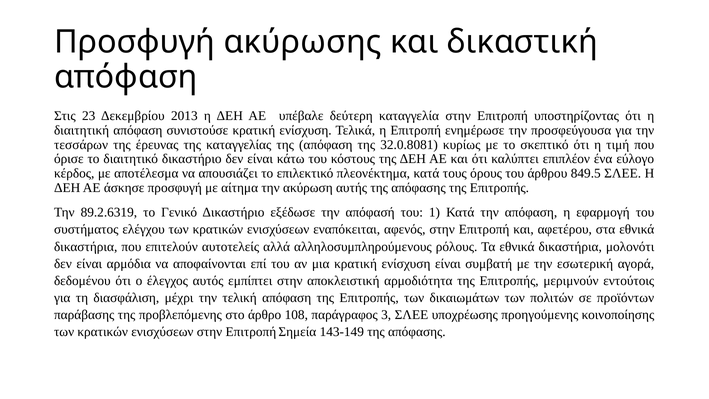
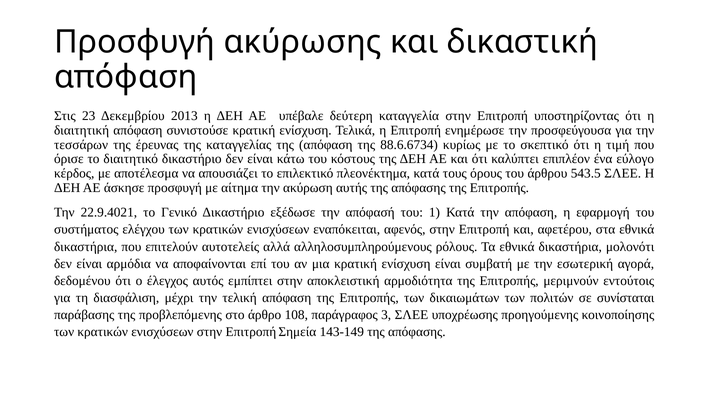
32.0.8081: 32.0.8081 -> 88.6.6734
849.5: 849.5 -> 543.5
89.2.6319: 89.2.6319 -> 22.9.4021
προϊόντων: προϊόντων -> συνίσταται
